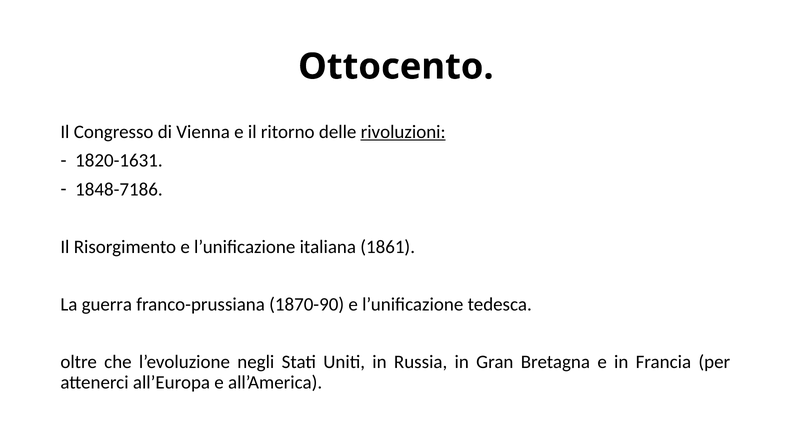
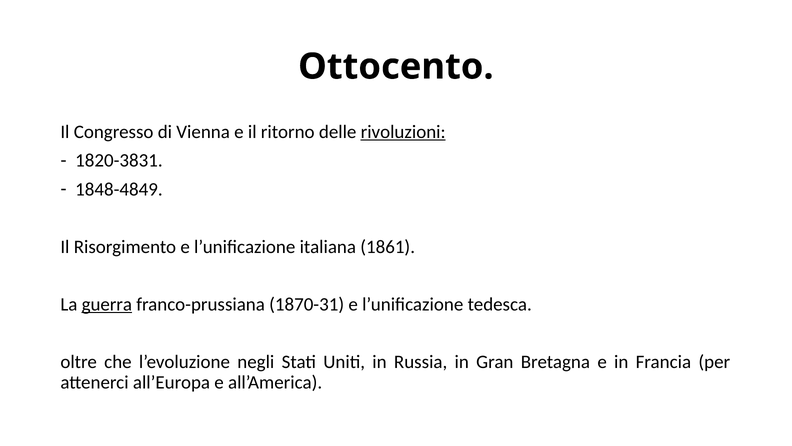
1820-1631: 1820-1631 -> 1820-3831
1848-7186: 1848-7186 -> 1848-4849
guerra underline: none -> present
1870-90: 1870-90 -> 1870-31
